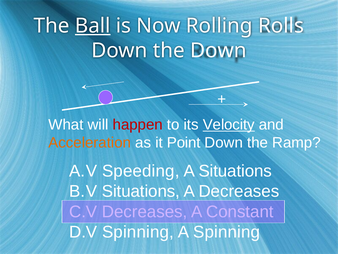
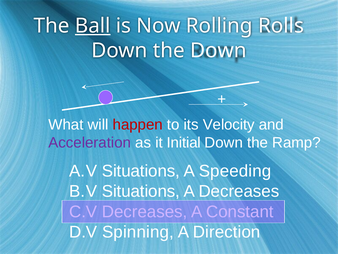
Velocity underline: present -> none
Acceleration colour: orange -> purple
Point: Point -> Initial
Speeding at (141, 171): Speeding -> Situations
A Situations: Situations -> Speeding
A Spinning: Spinning -> Direction
